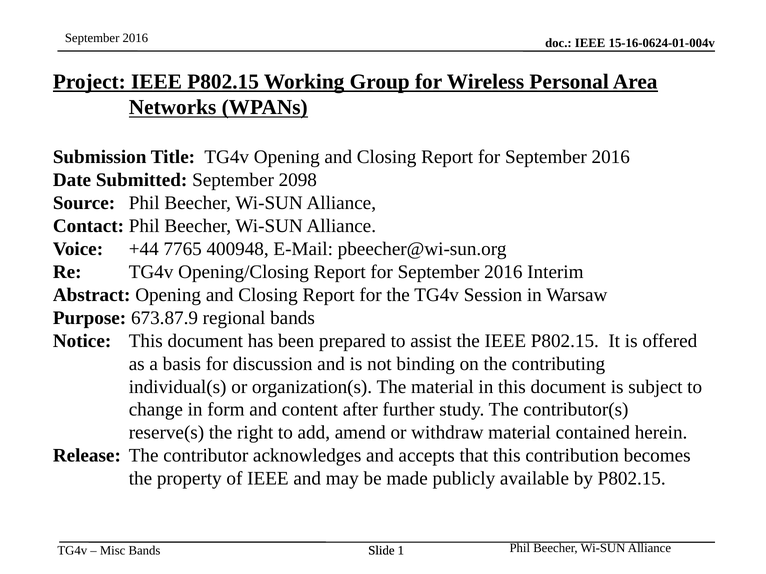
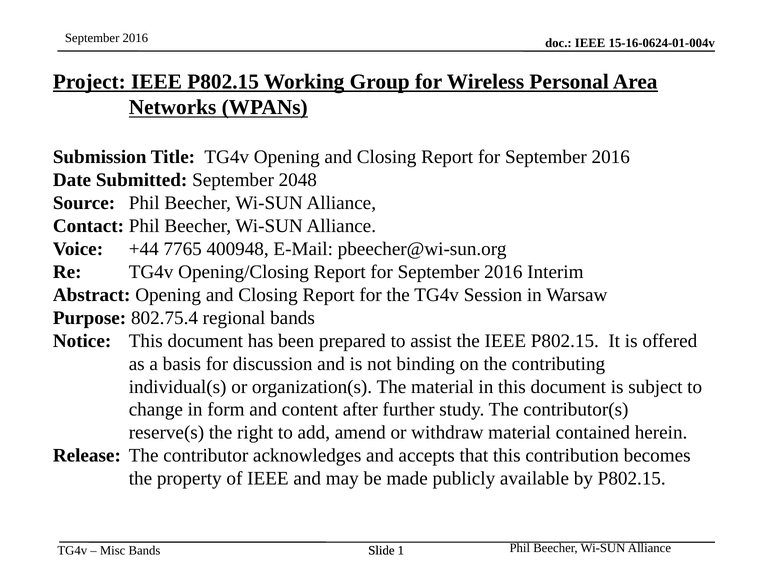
2098: 2098 -> 2048
673.87.9: 673.87.9 -> 802.75.4
